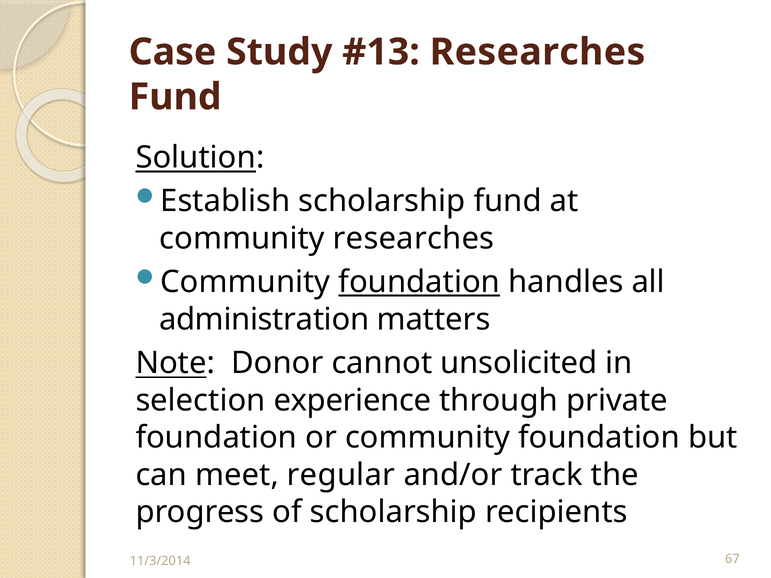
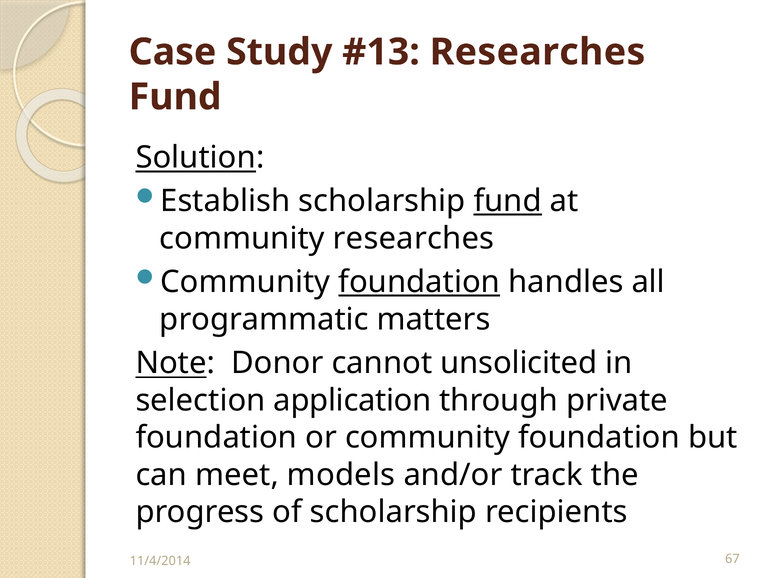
fund at (508, 201) underline: none -> present
administration: administration -> programmatic
experience: experience -> application
regular: regular -> models
11/3/2014: 11/3/2014 -> 11/4/2014
